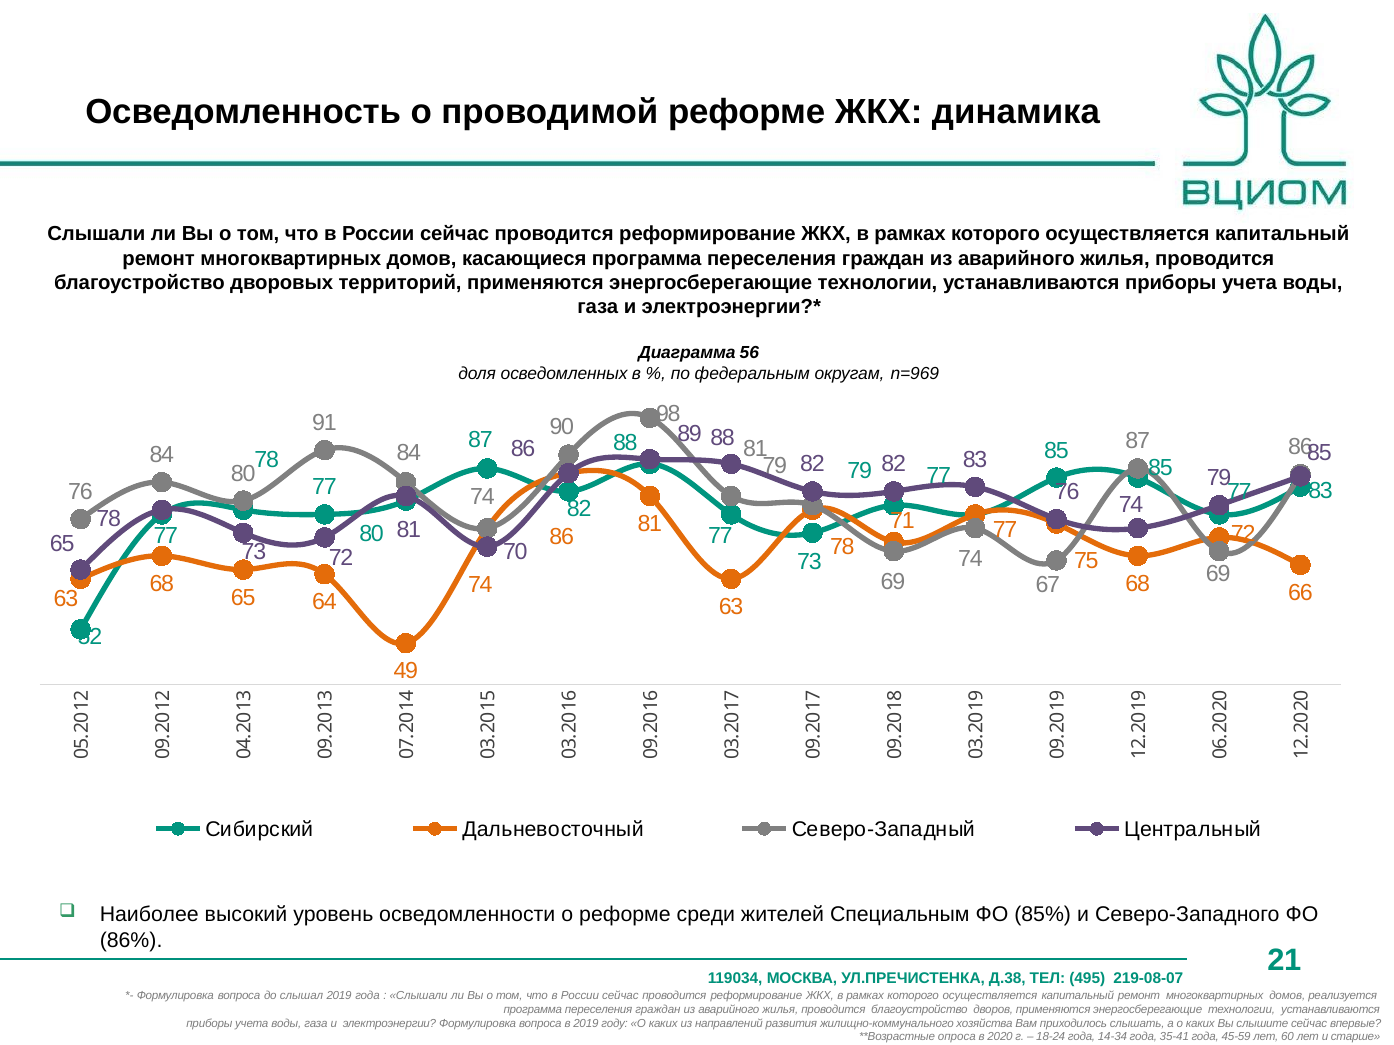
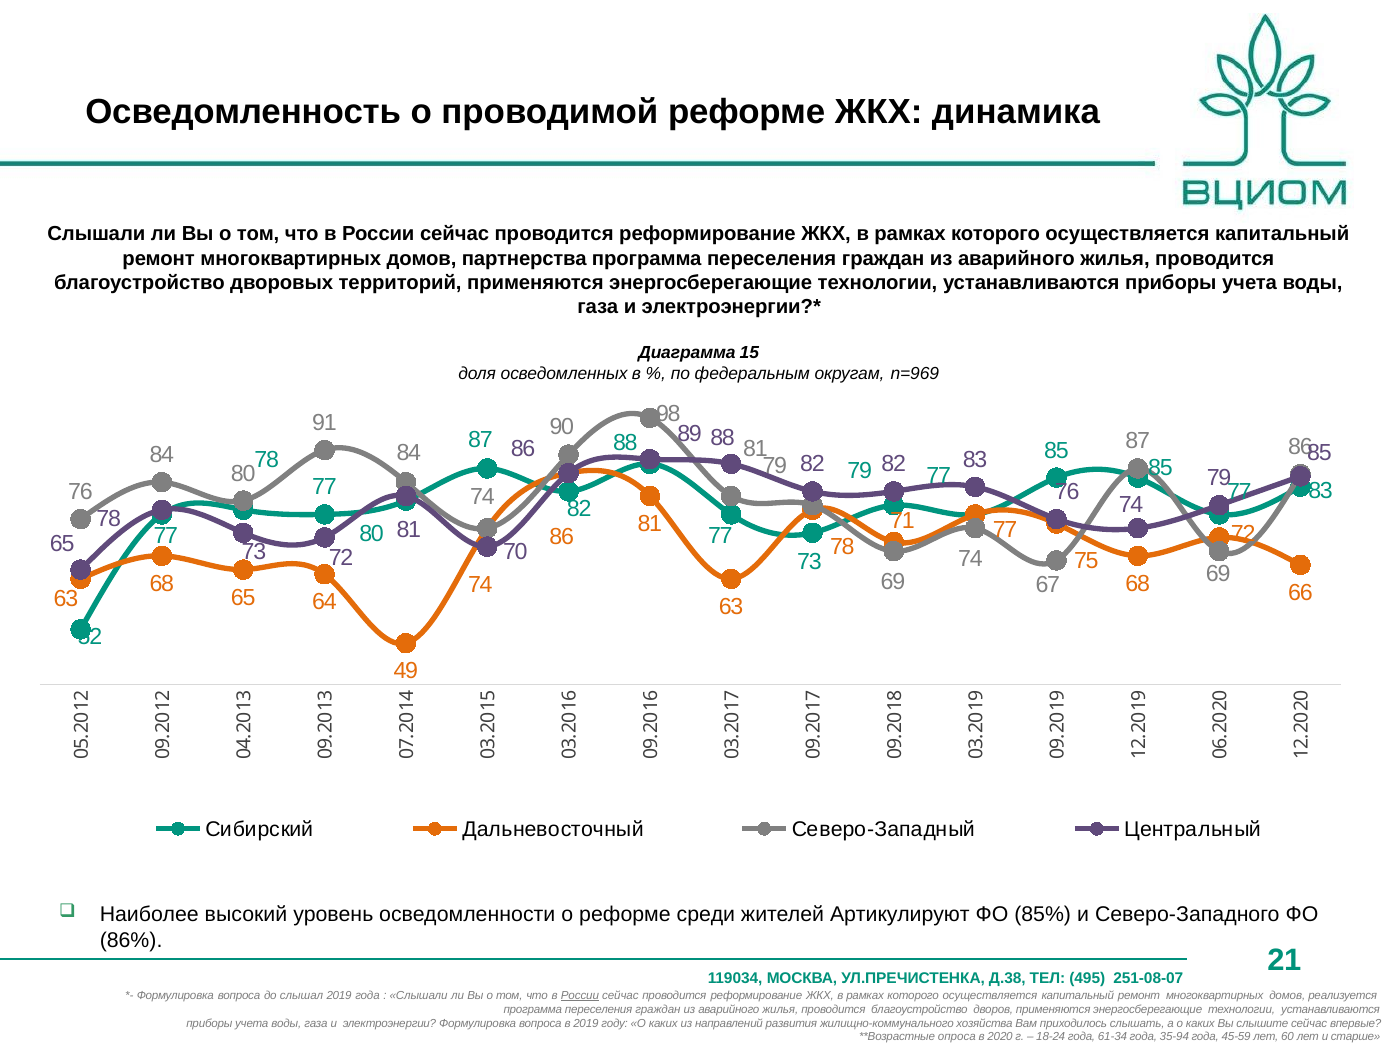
касающиеся: касающиеся -> партнерства
56: 56 -> 15
Специальным: Специальным -> Артикулируют
219-08-07: 219-08-07 -> 251-08-07
России at (580, 996) underline: none -> present
14-34: 14-34 -> 61-34
35-41: 35-41 -> 35-94
